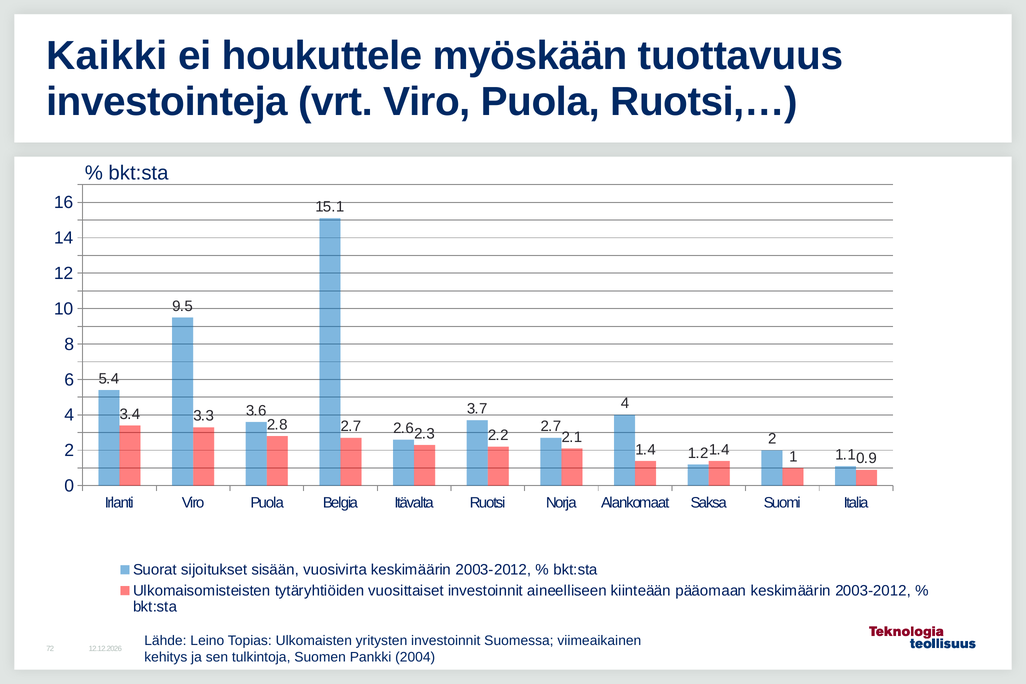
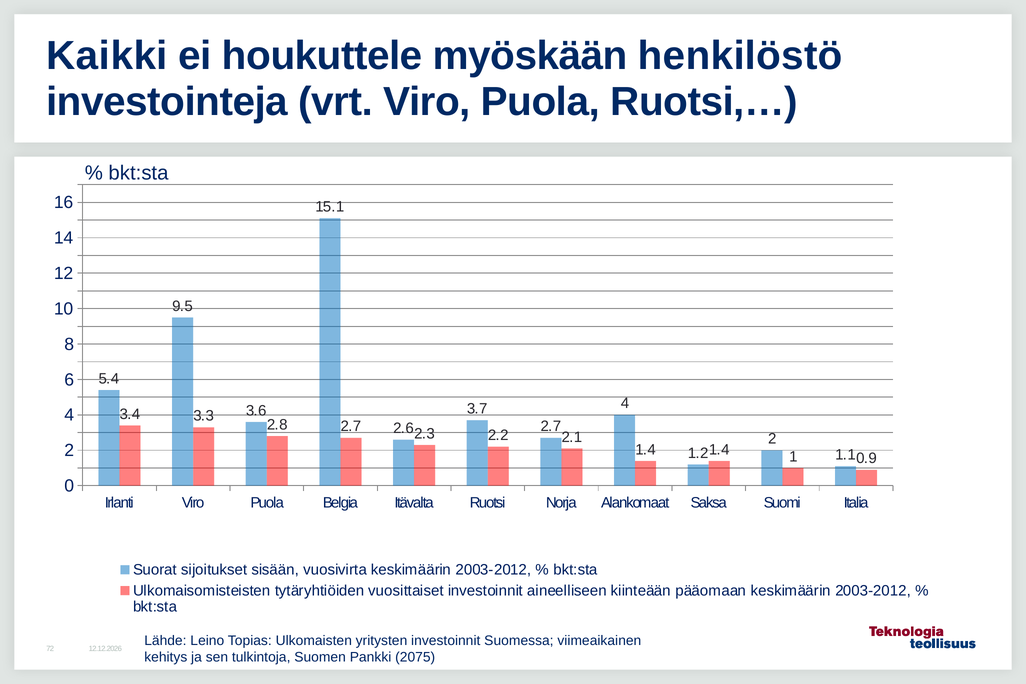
tuottavuus: tuottavuus -> henkilöstö
2004: 2004 -> 2075
